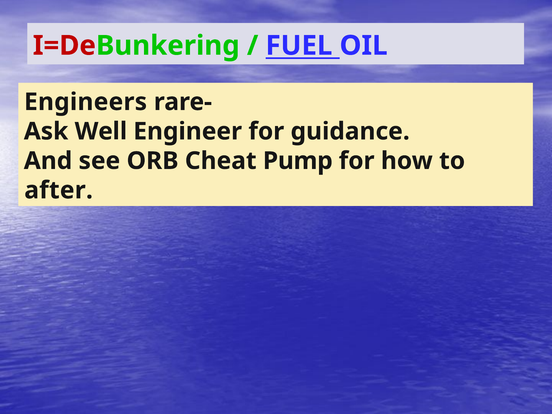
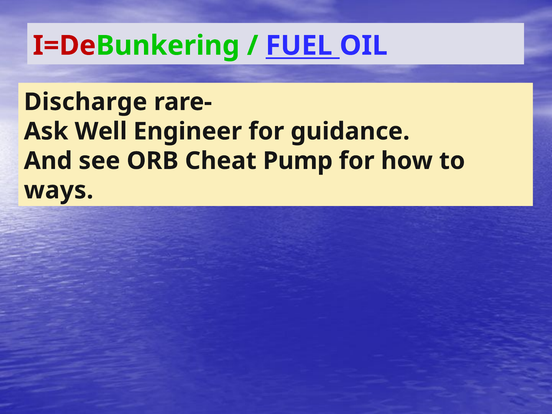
Engineers: Engineers -> Discharge
after: after -> ways
